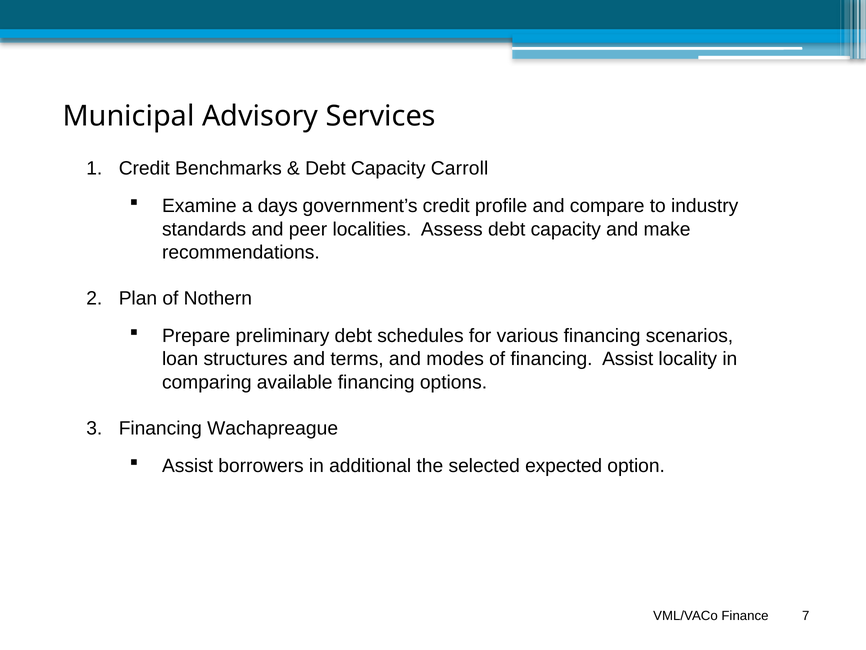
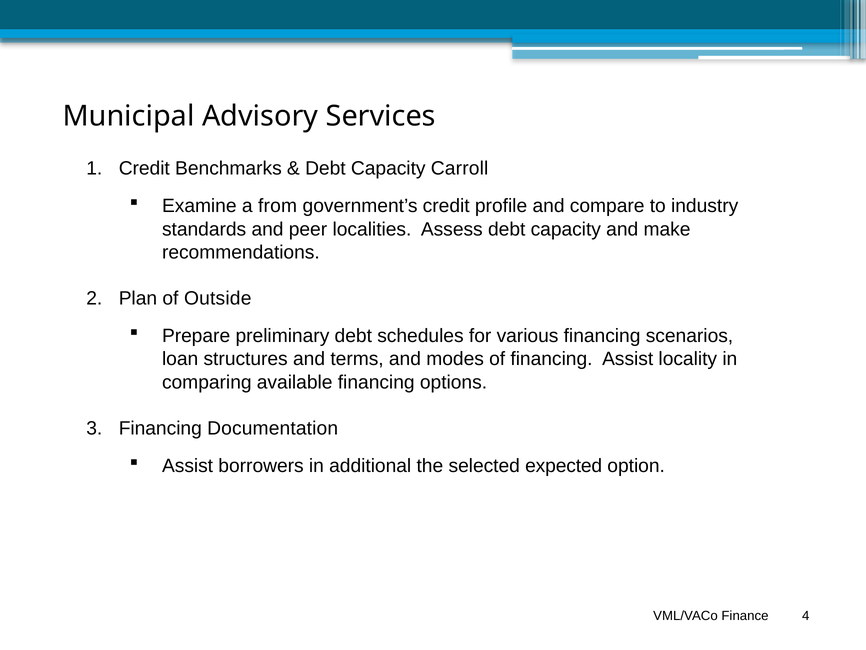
days: days -> from
Nothern: Nothern -> Outside
Wachapreague: Wachapreague -> Documentation
7: 7 -> 4
